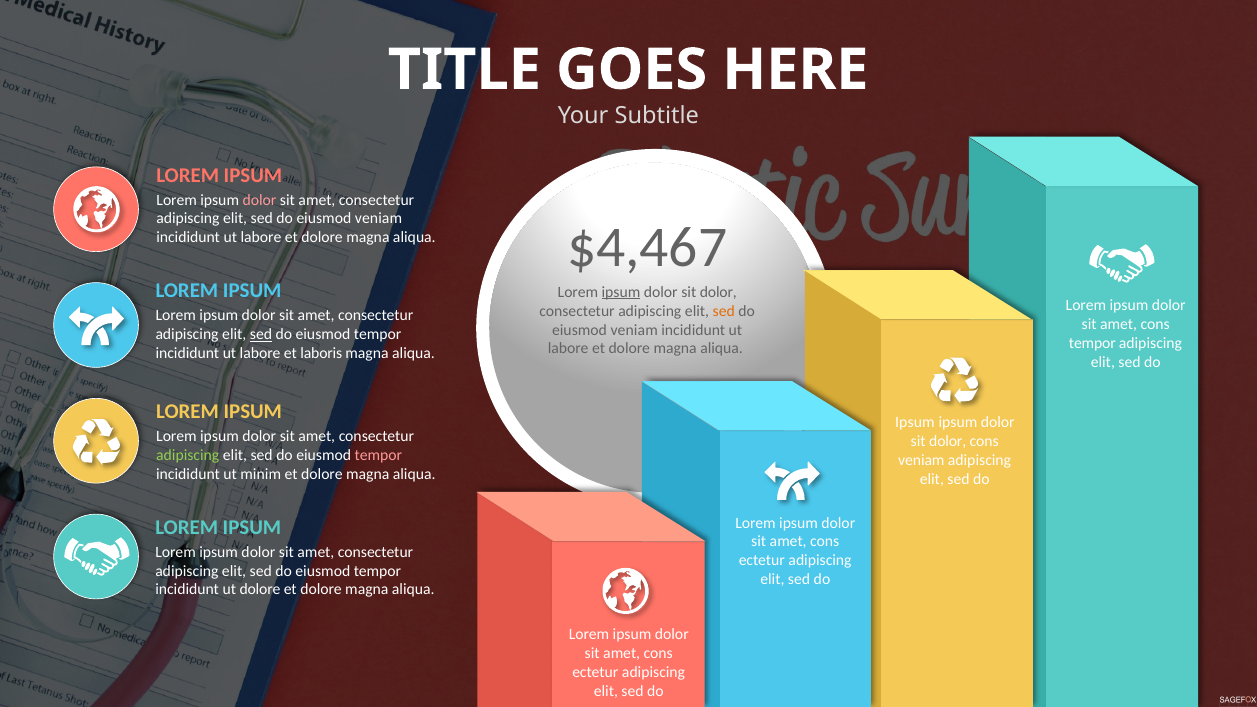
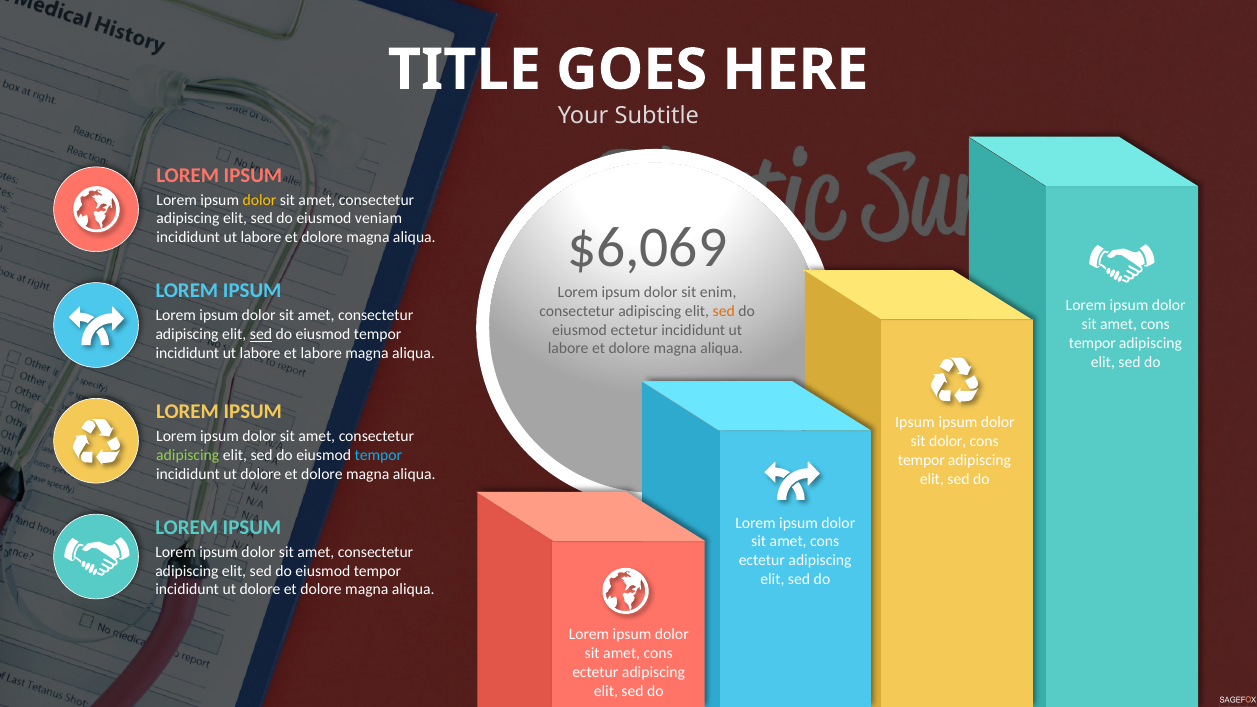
dolor at (259, 200) colour: pink -> yellow
$4,467: $4,467 -> $6,069
ipsum at (621, 292) underline: present -> none
dolor at (718, 292): dolor -> enim
veniam at (634, 330): veniam -> ectetur
et laboris: laboris -> labore
tempor at (378, 455) colour: pink -> light blue
veniam at (921, 460): veniam -> tempor
minim at (261, 474): minim -> dolore
